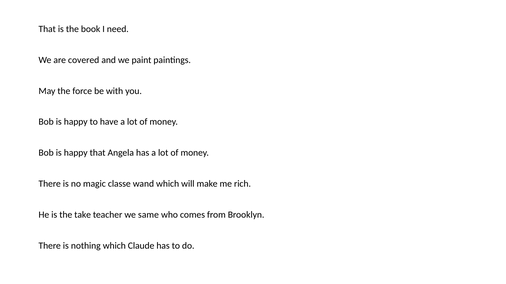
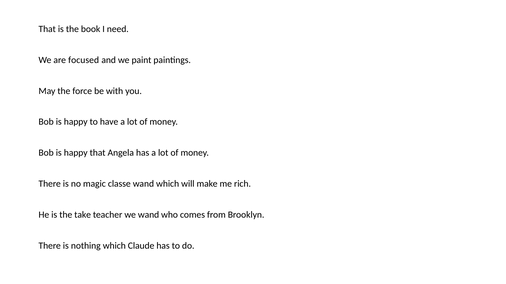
covered: covered -> focused
we same: same -> wand
